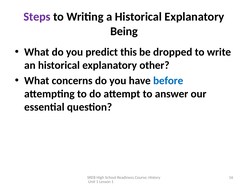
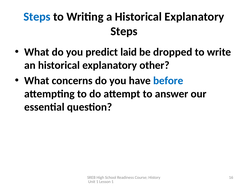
Steps at (37, 17) colour: purple -> blue
Being at (124, 31): Being -> Steps
this: this -> laid
